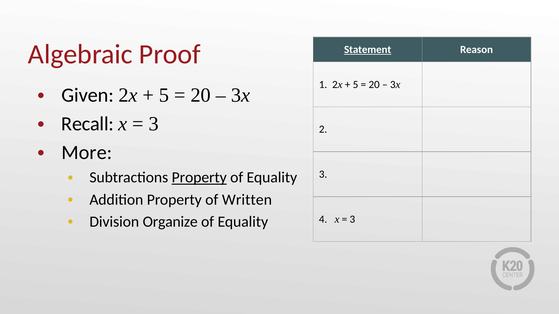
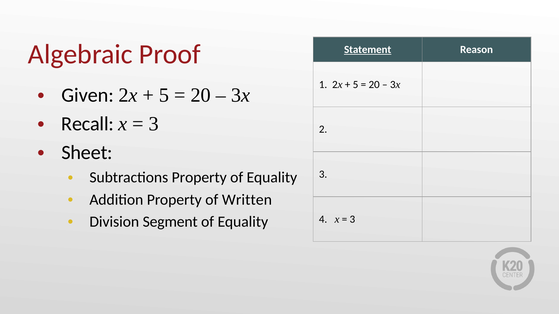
More: More -> Sheet
Property at (199, 178) underline: present -> none
Organize: Organize -> Segment
